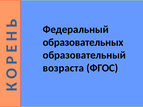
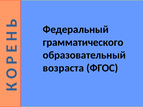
образовательных: образовательных -> грамматического
